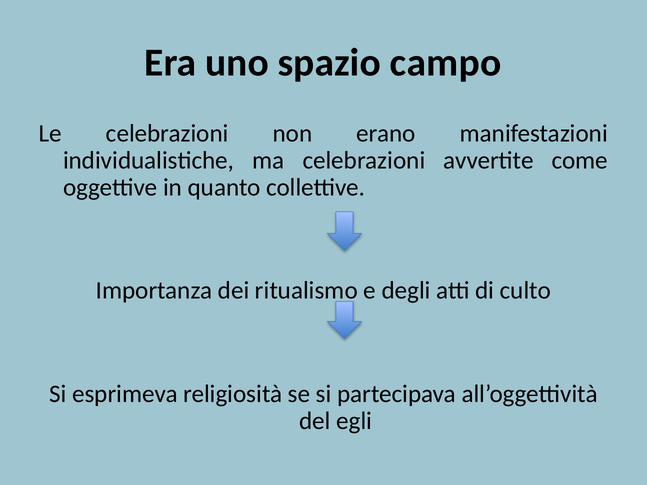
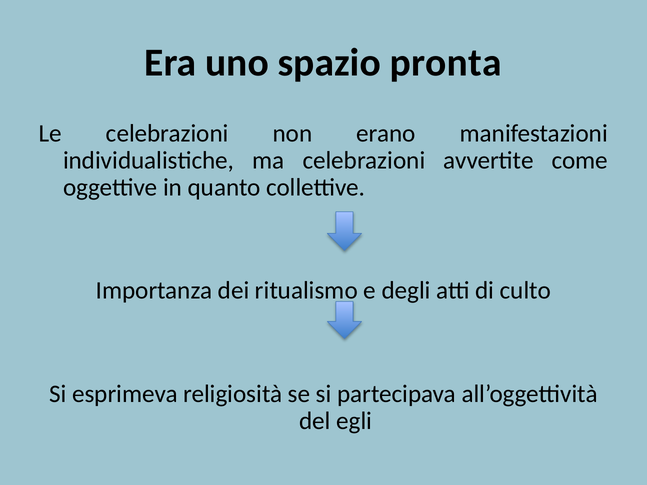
campo: campo -> pronta
